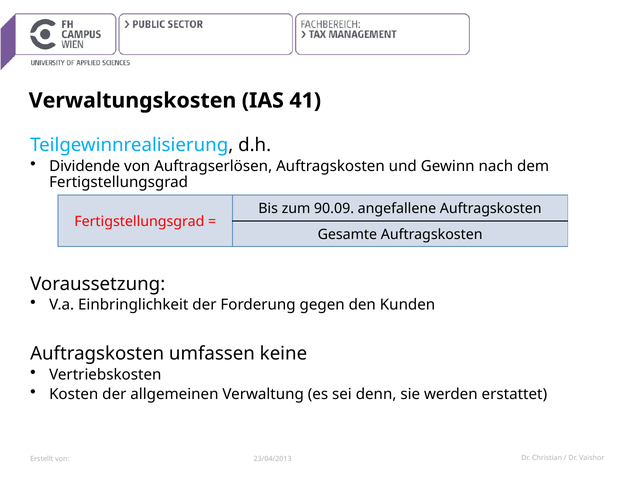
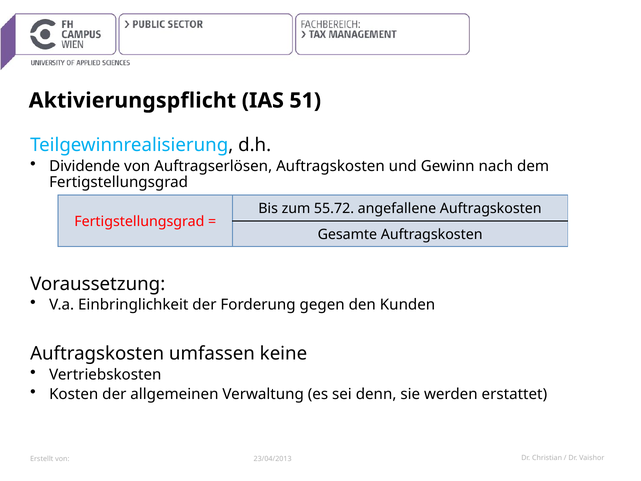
Verwaltungskosten: Verwaltungskosten -> Aktivierungspflicht
41: 41 -> 51
90.09: 90.09 -> 55.72
